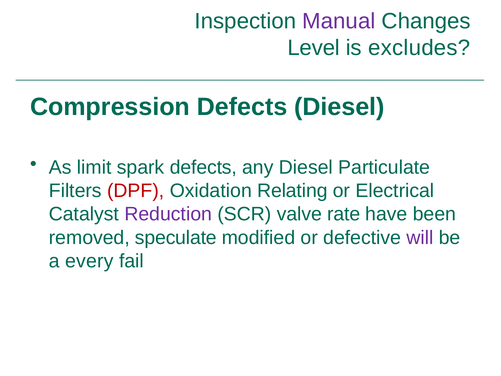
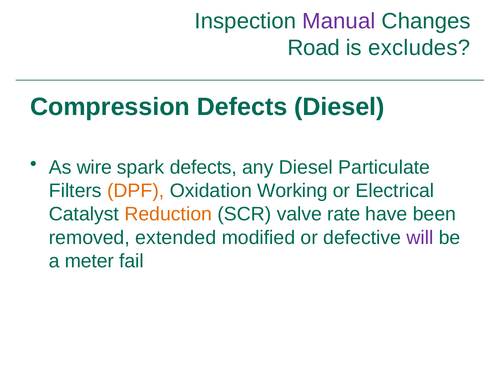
Level: Level -> Road
limit: limit -> wire
DPF colour: red -> orange
Relating: Relating -> Working
Reduction colour: purple -> orange
speculate: speculate -> extended
every: every -> meter
